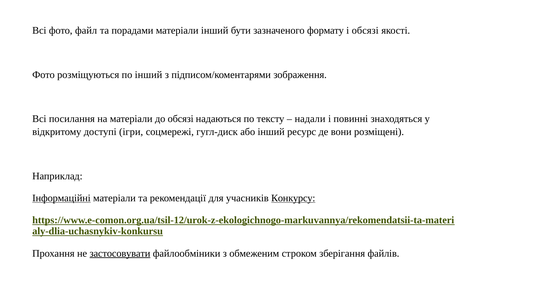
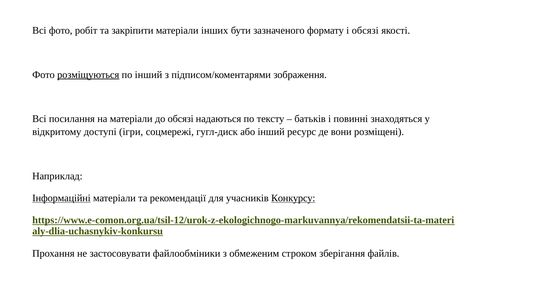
файл: файл -> робіт
порадами: порадами -> закріпити
матеріали інший: інший -> інших
розміщуються underline: none -> present
надали: надали -> батьків
застосовувати underline: present -> none
